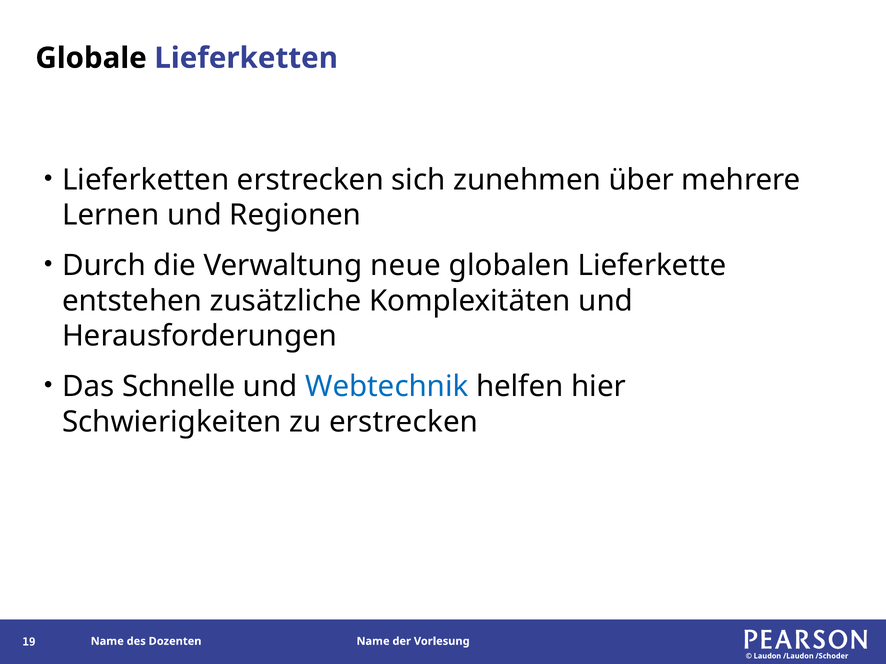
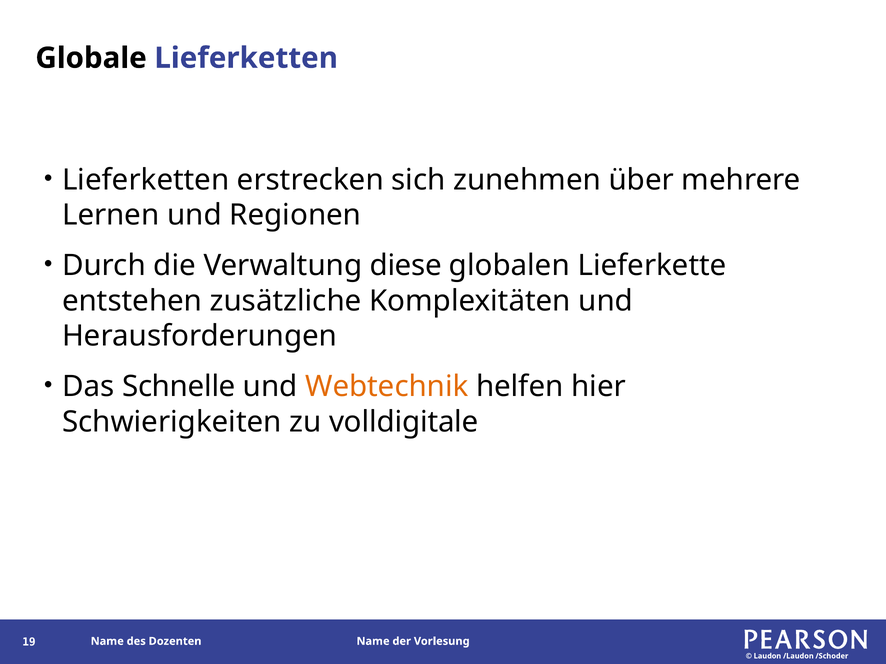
neue: neue -> diese
Webtechnik colour: blue -> orange
zu erstrecken: erstrecken -> volldigitale
